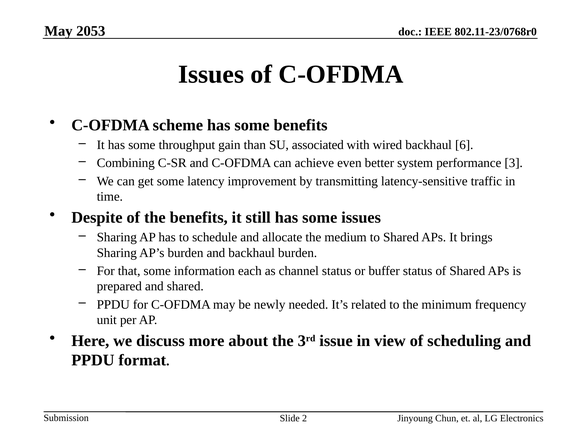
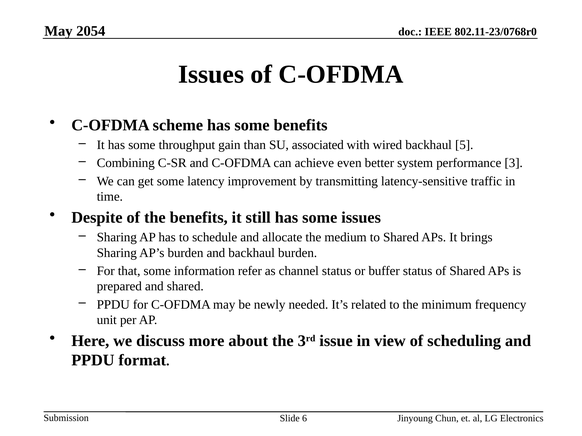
2053: 2053 -> 2054
6: 6 -> 5
each: each -> refer
2: 2 -> 6
